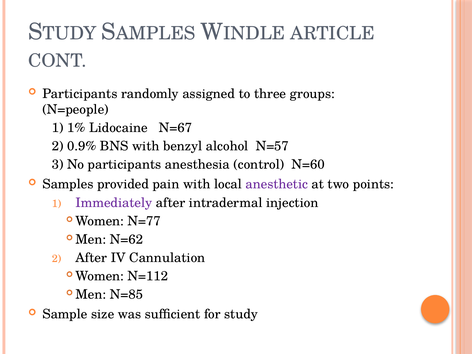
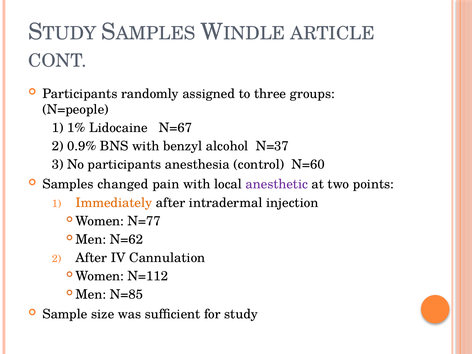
N=57: N=57 -> N=37
provided: provided -> changed
Immediately colour: purple -> orange
